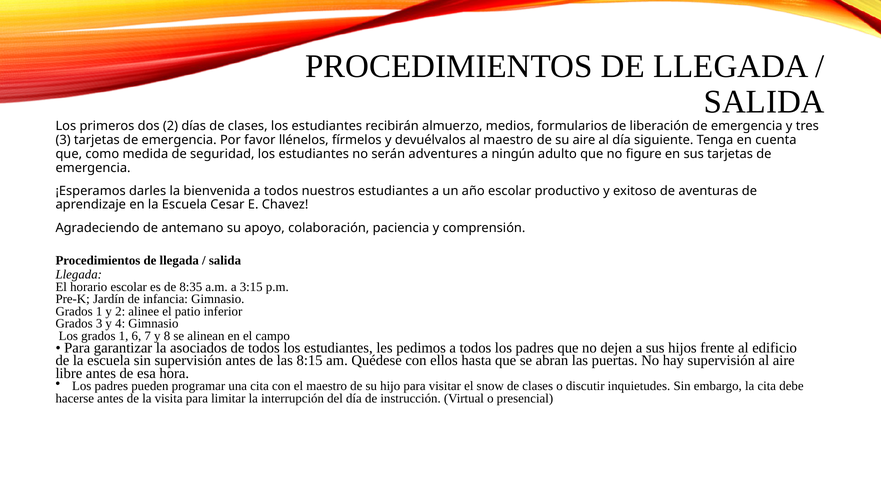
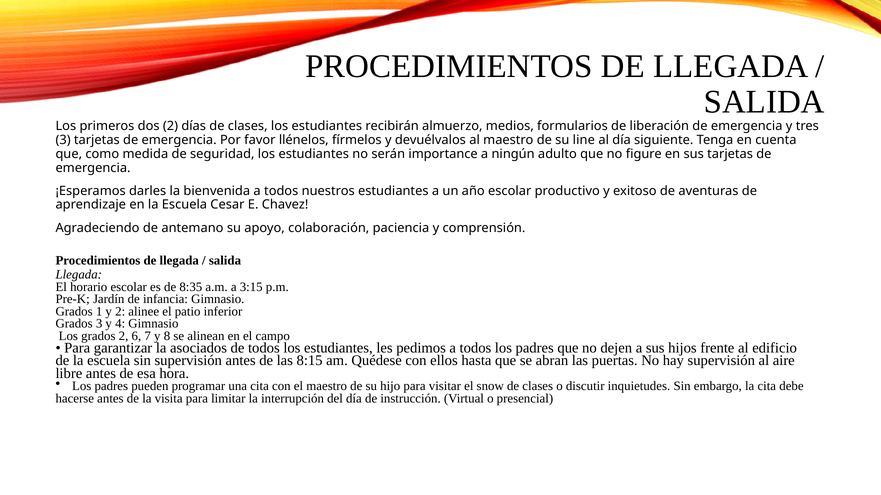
su aire: aire -> line
adventures: adventures -> importance
Los grados 1: 1 -> 2
